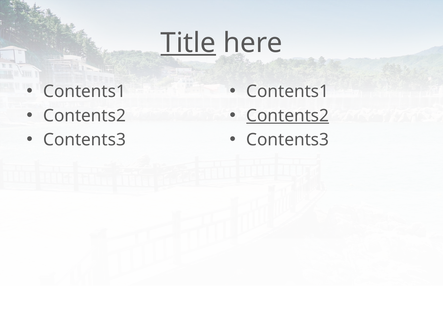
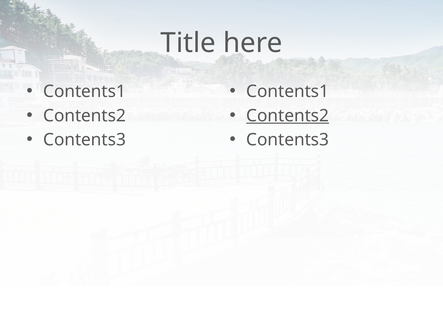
Title underline: present -> none
